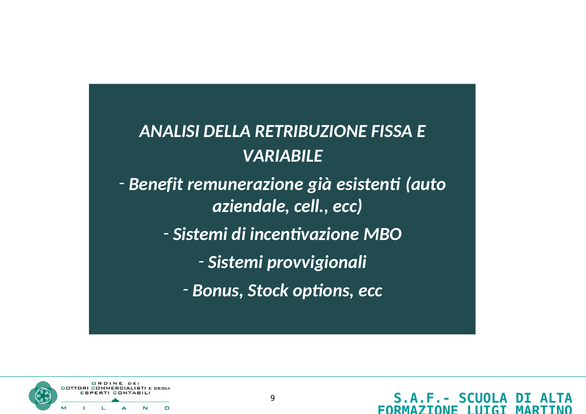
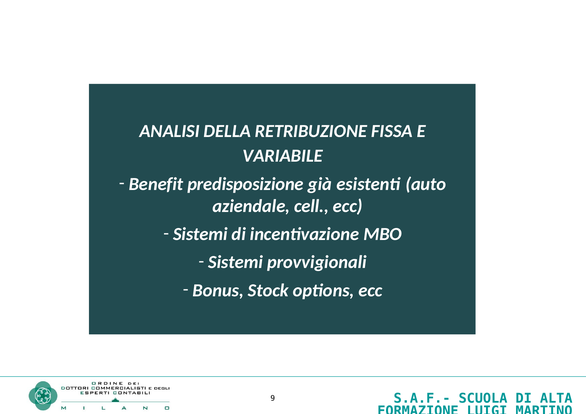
remunerazione: remunerazione -> predisposizione
